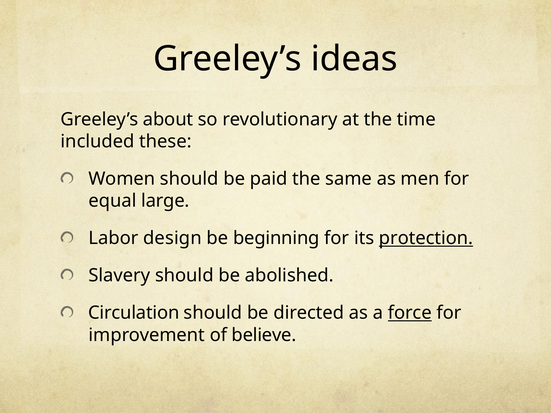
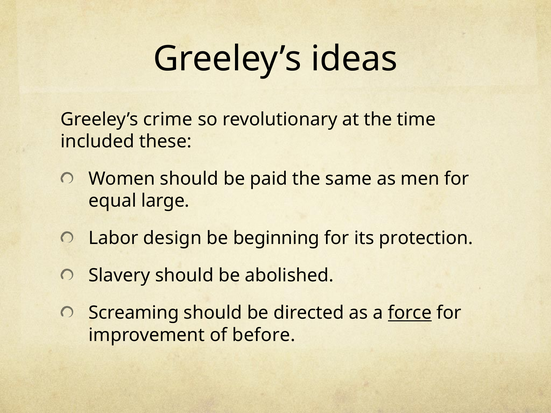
about: about -> crime
protection underline: present -> none
Circulation: Circulation -> Screaming
believe: believe -> before
